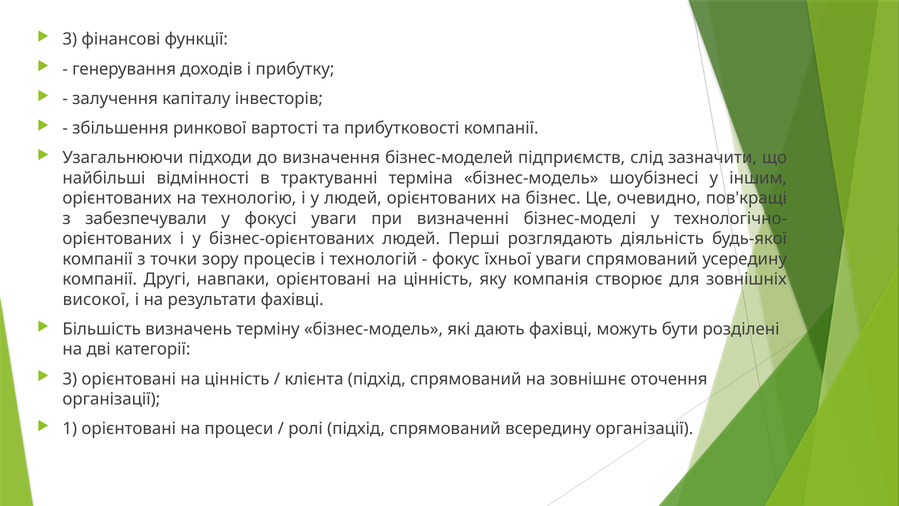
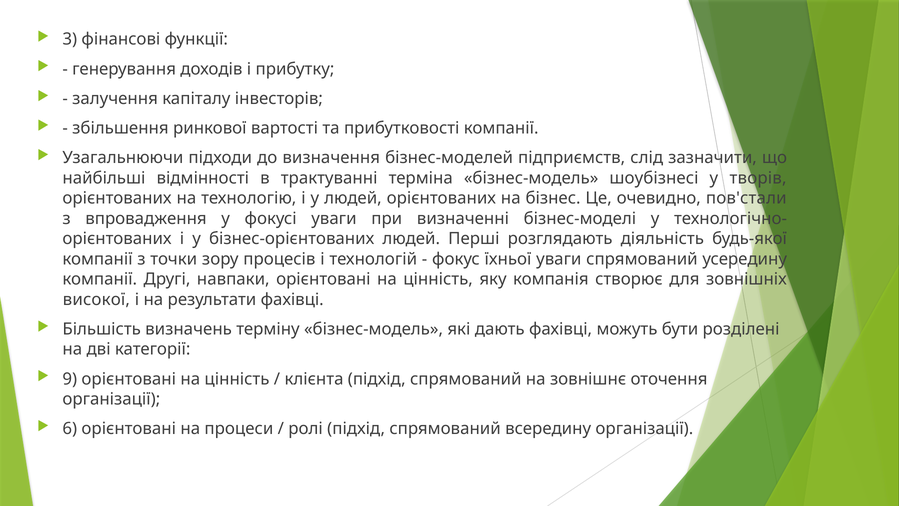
іншим: іншим -> творів
пов'кращі: пов'кращі -> пов'стали
забезпечували: забезпечували -> впровадження
3 at (70, 379): 3 -> 9
1: 1 -> 6
